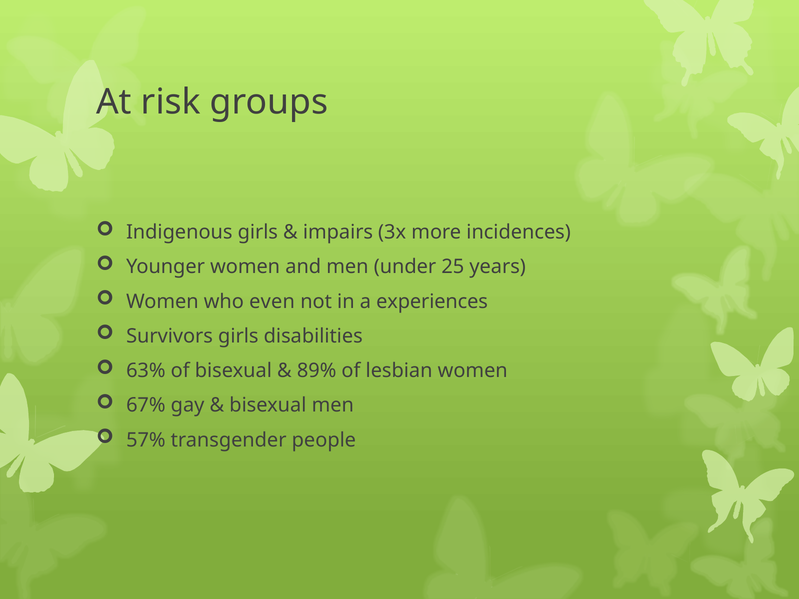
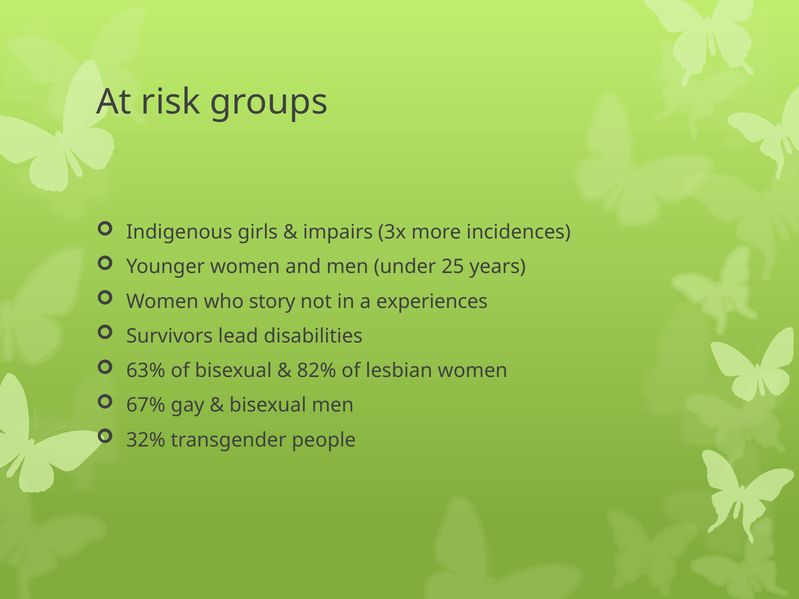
even: even -> story
Survivors girls: girls -> lead
89%: 89% -> 82%
57%: 57% -> 32%
